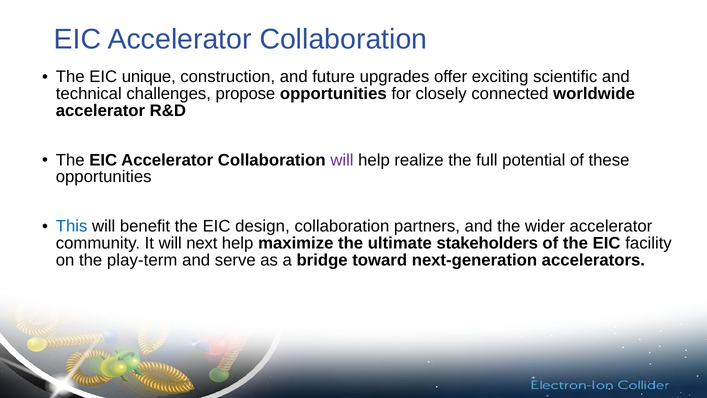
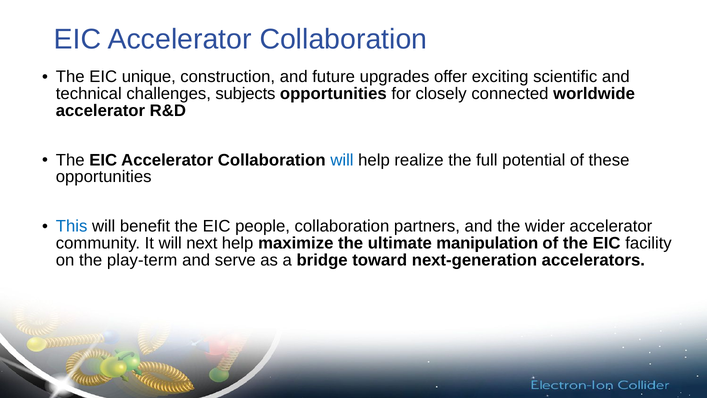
propose: propose -> subjects
will at (342, 160) colour: purple -> blue
design: design -> people
stakeholders: stakeholders -> manipulation
